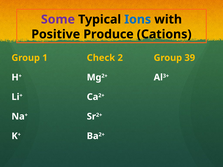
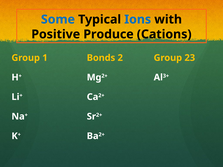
Some colour: purple -> blue
Check: Check -> Bonds
39: 39 -> 23
